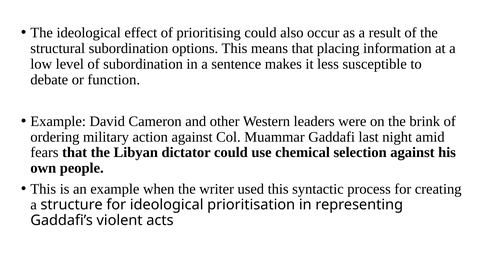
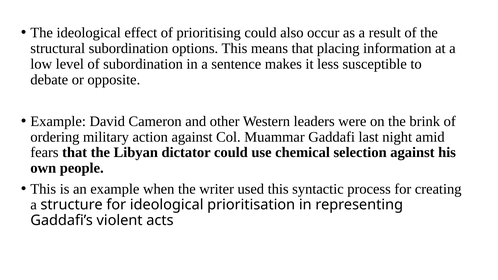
function: function -> opposite
